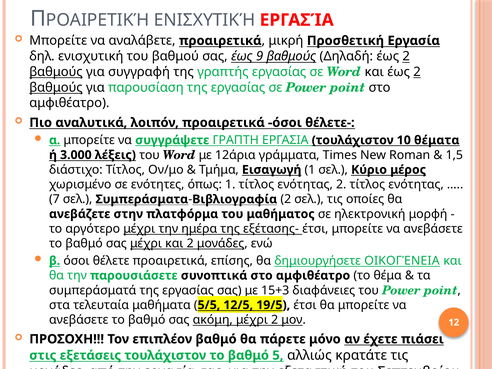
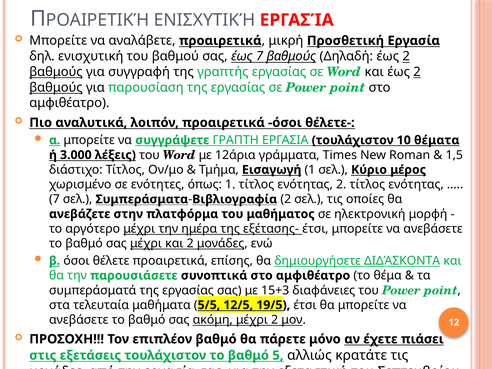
έως 9: 9 -> 7
ΟΙΚΟΓΈΝΕΙΑ: ΟΙΚΟΓΈΝΕΙΑ -> ΔΙΔΆΣΚΟΝΤΑ
